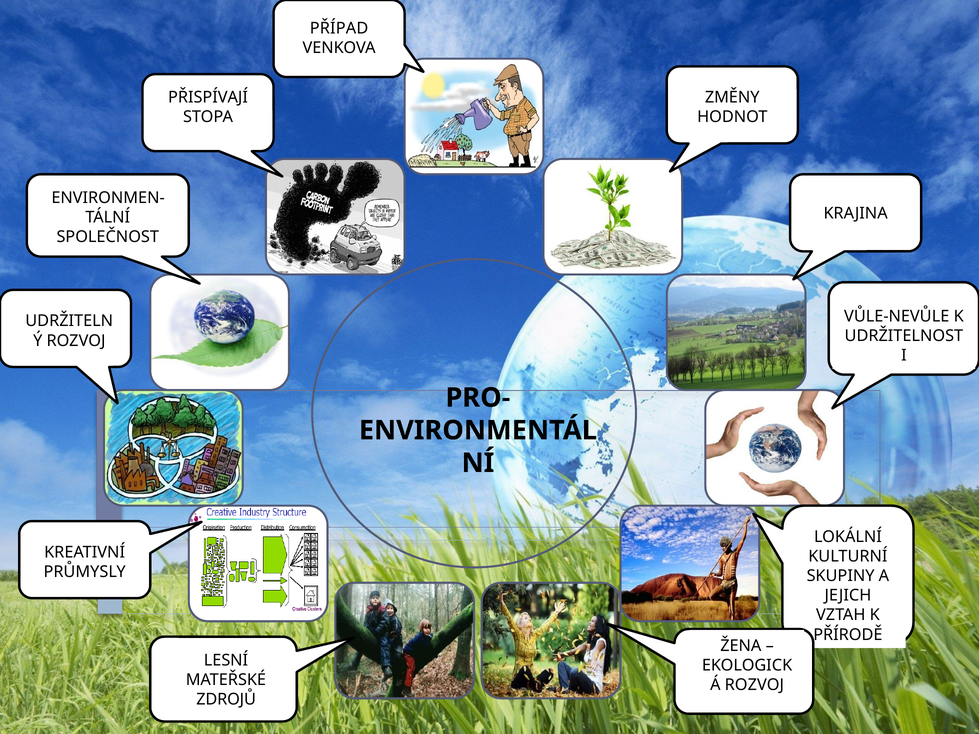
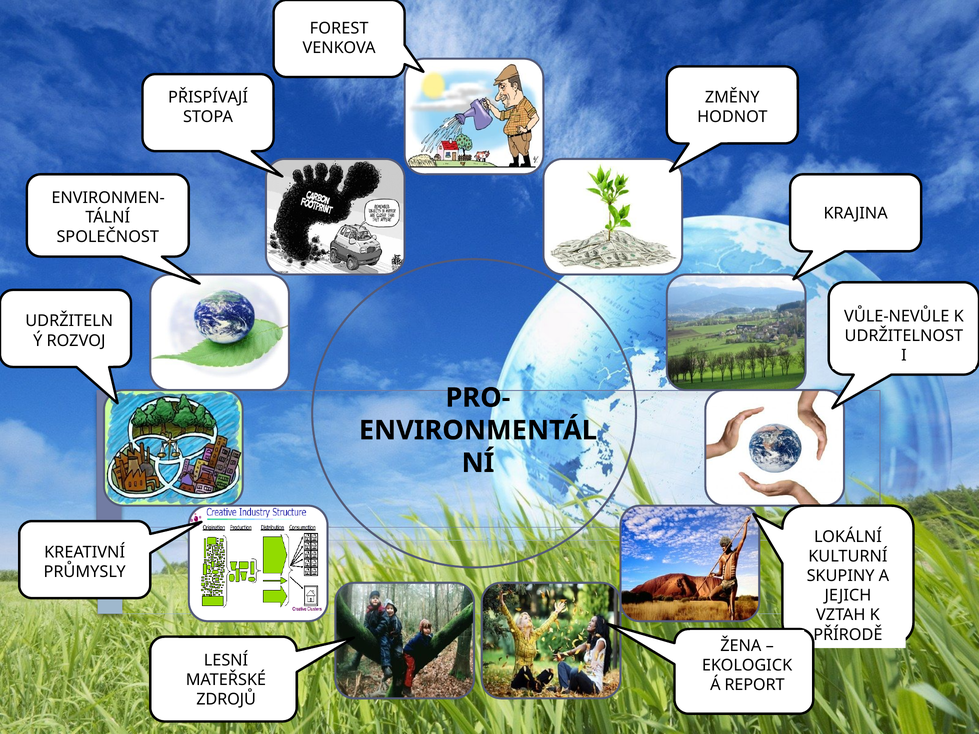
PŘÍPAD: PŘÍPAD -> FOREST
ROZVOJ at (754, 685): ROZVOJ -> REPORT
